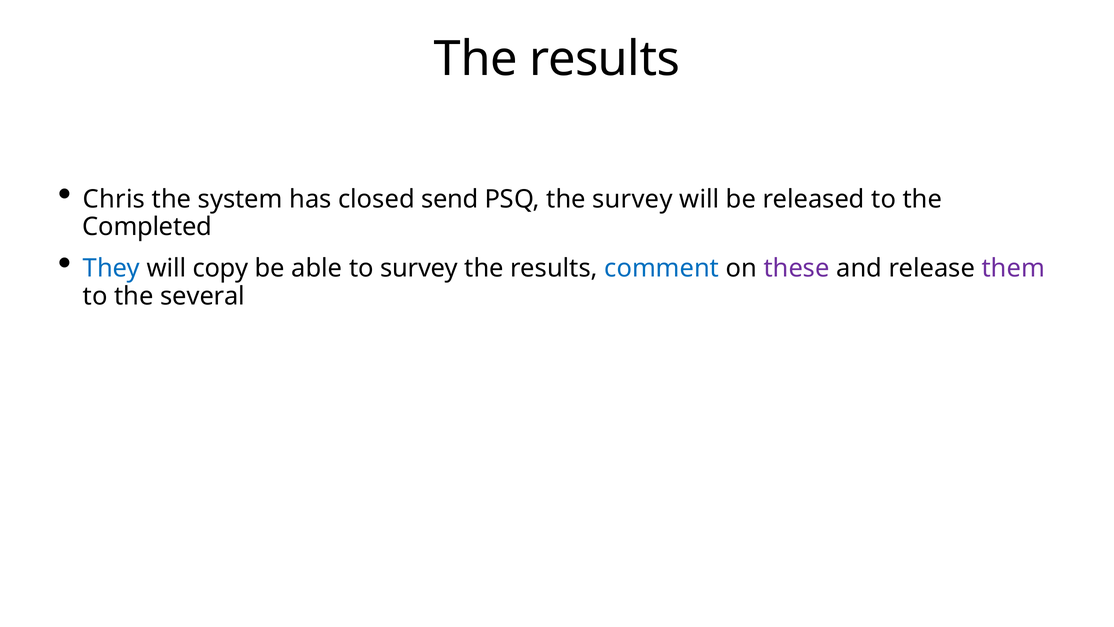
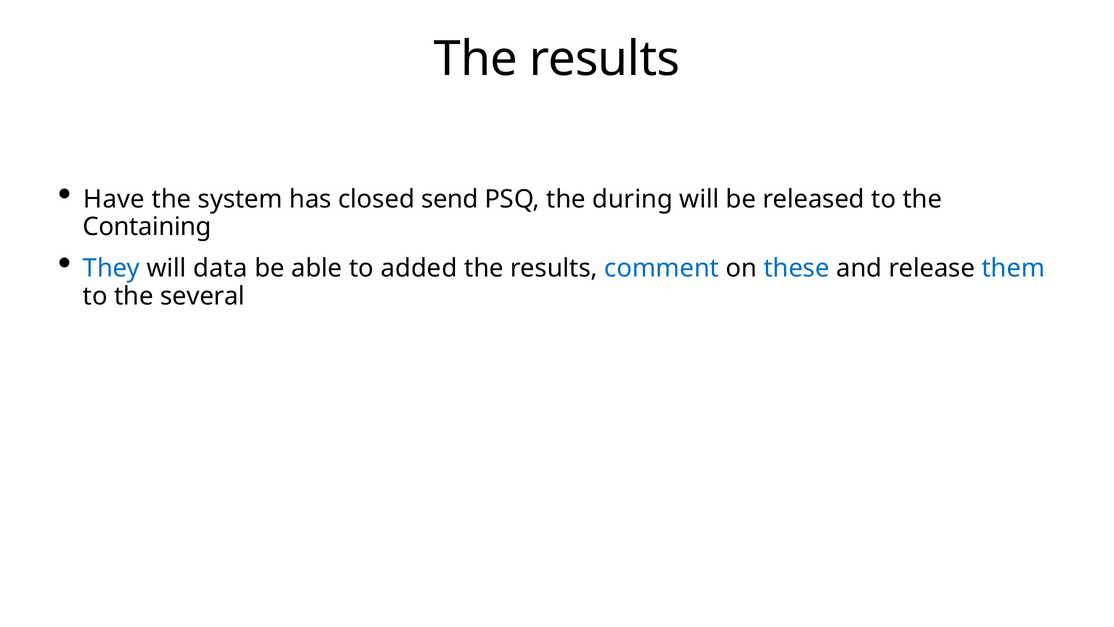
Chris: Chris -> Have
the survey: survey -> during
Completed: Completed -> Containing
copy: copy -> data
to survey: survey -> added
these colour: purple -> blue
them colour: purple -> blue
